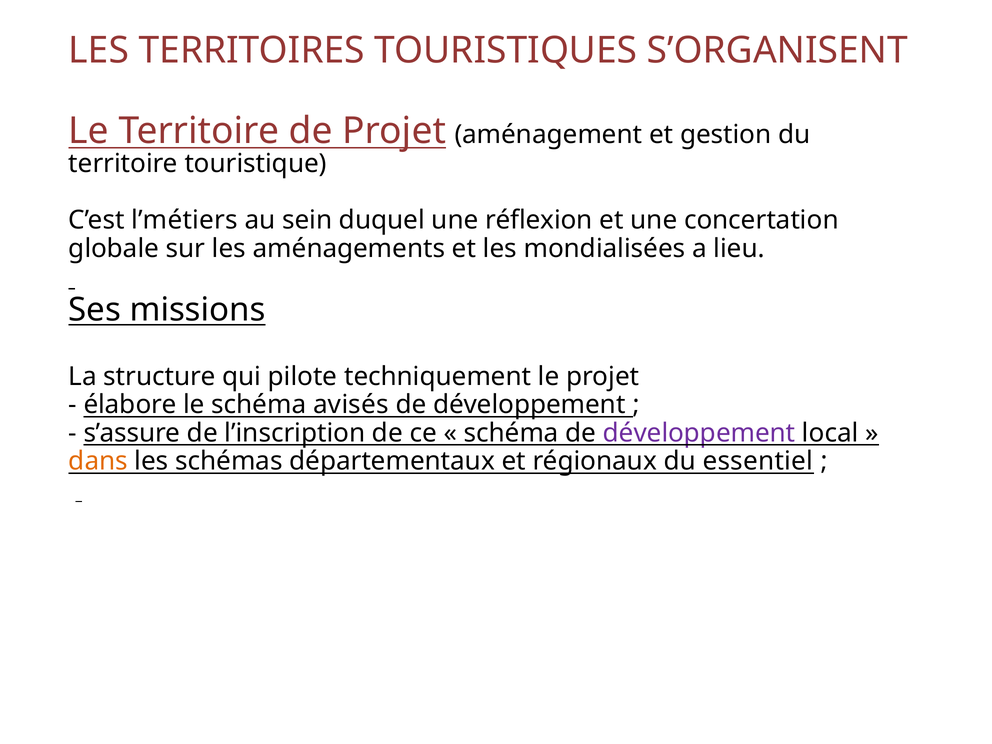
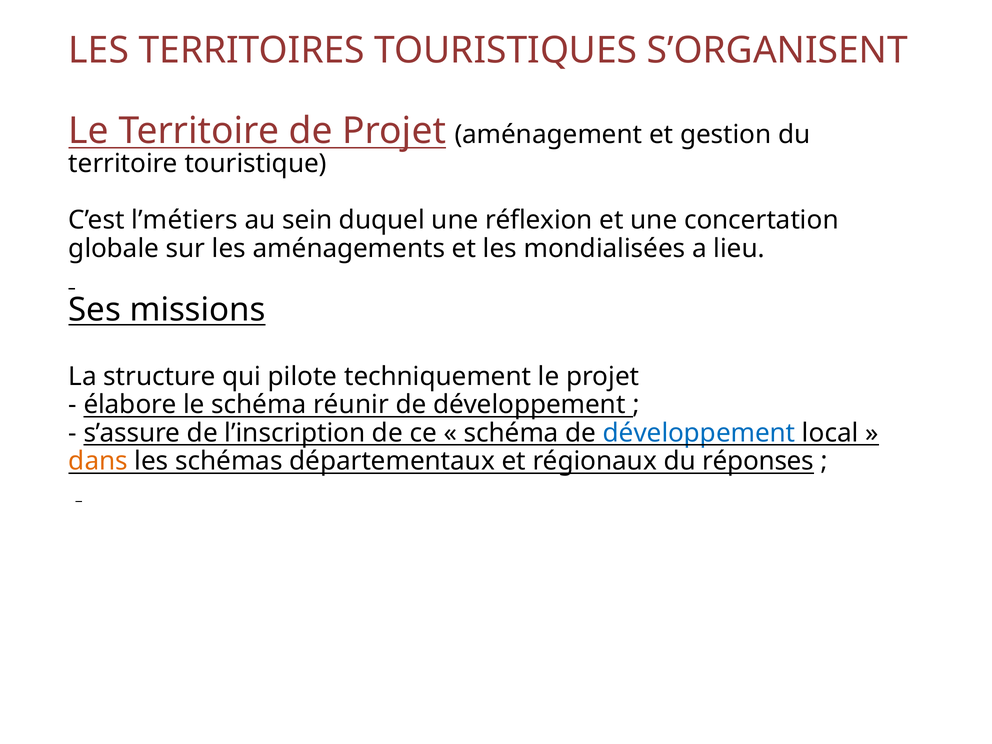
avisés: avisés -> réunir
développement at (699, 433) colour: purple -> blue
essentiel: essentiel -> réponses
